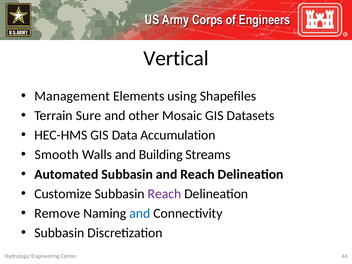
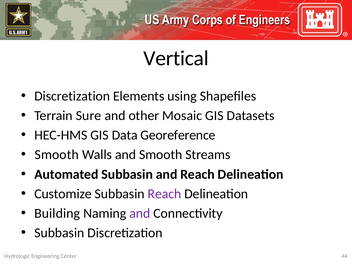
Management at (72, 96): Management -> Discretization
Accumulation: Accumulation -> Georeference
and Building: Building -> Smooth
Remove: Remove -> Building
and at (140, 213) colour: blue -> purple
